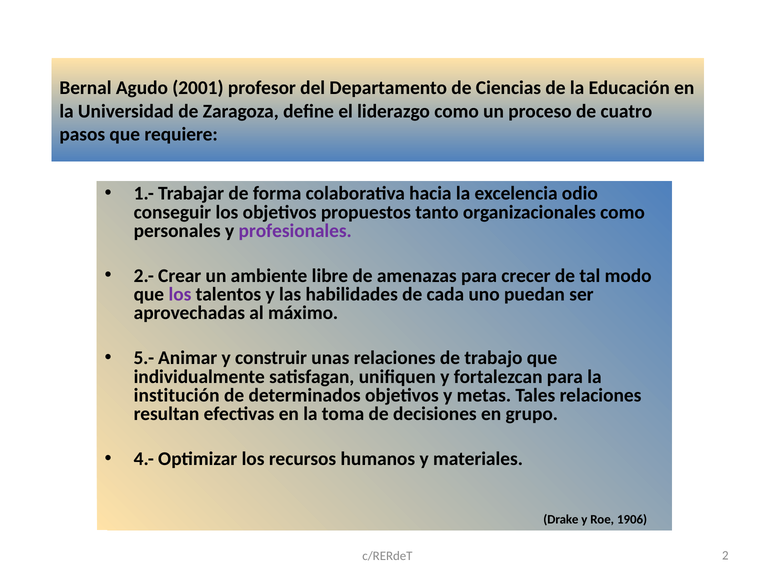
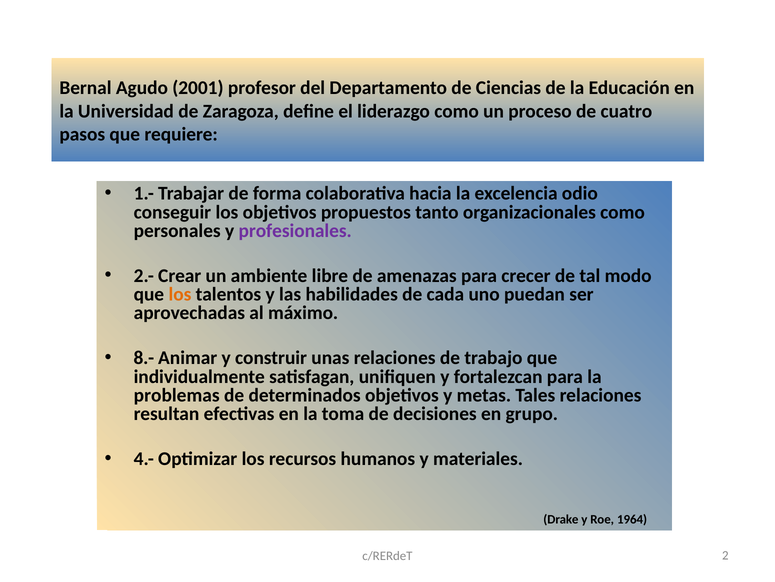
los at (180, 294) colour: purple -> orange
5.-: 5.- -> 8.-
institución: institución -> problemas
1906: 1906 -> 1964
